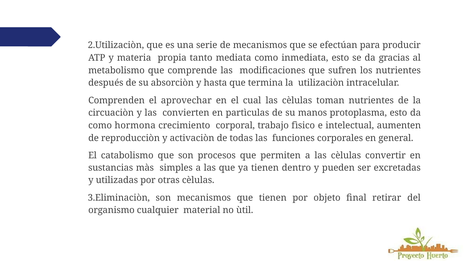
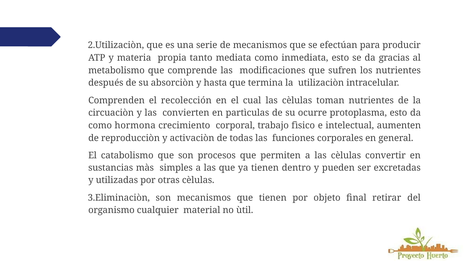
aprovechar: aprovechar -> recolección
manos: manos -> ocurre
